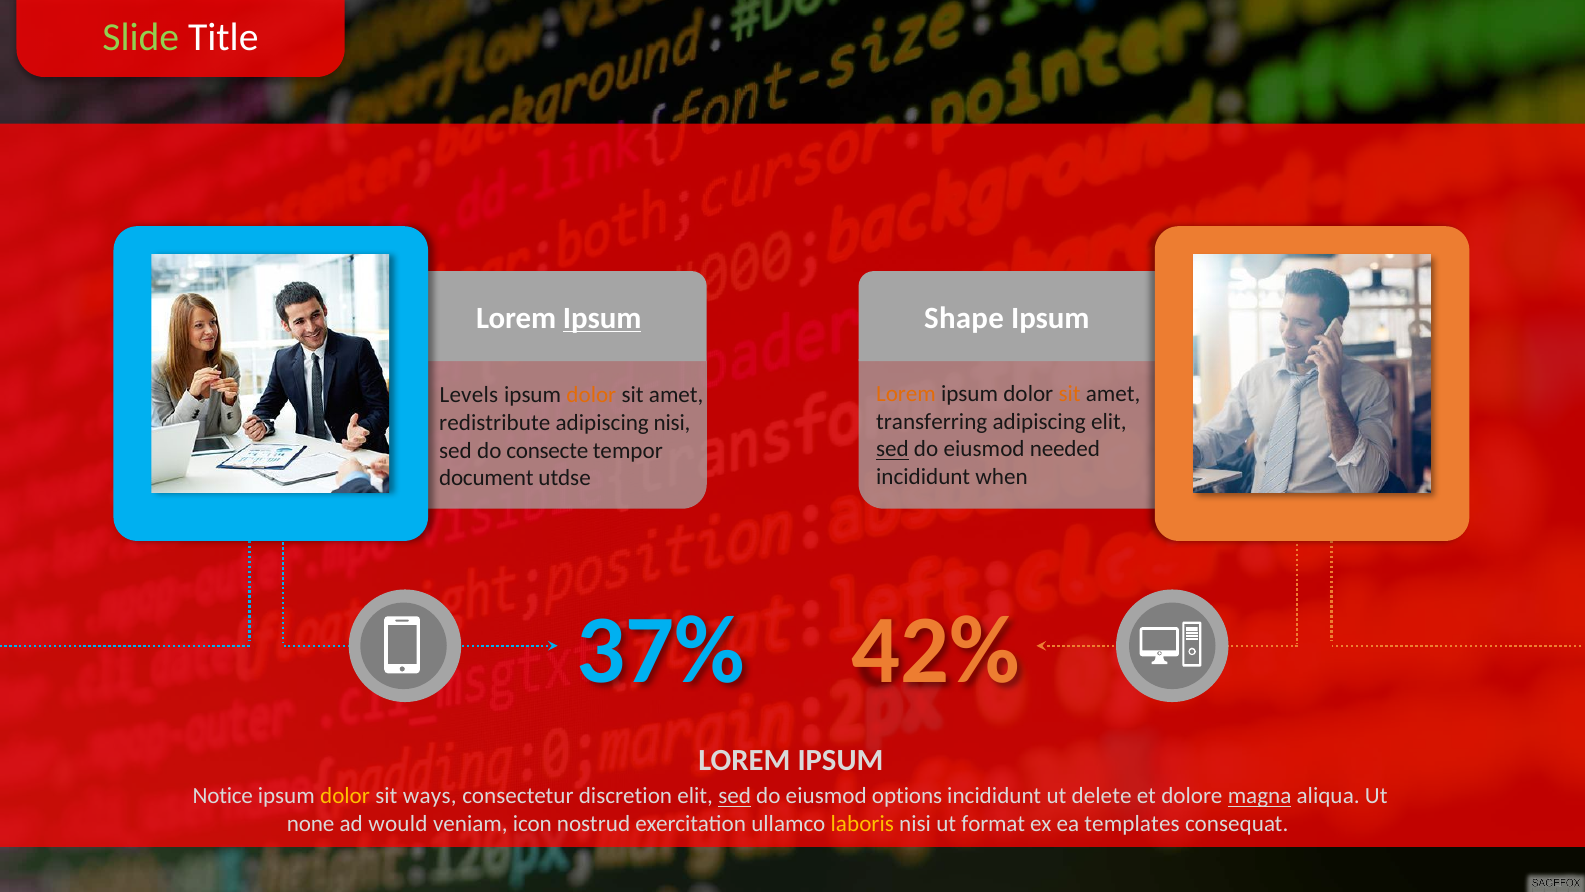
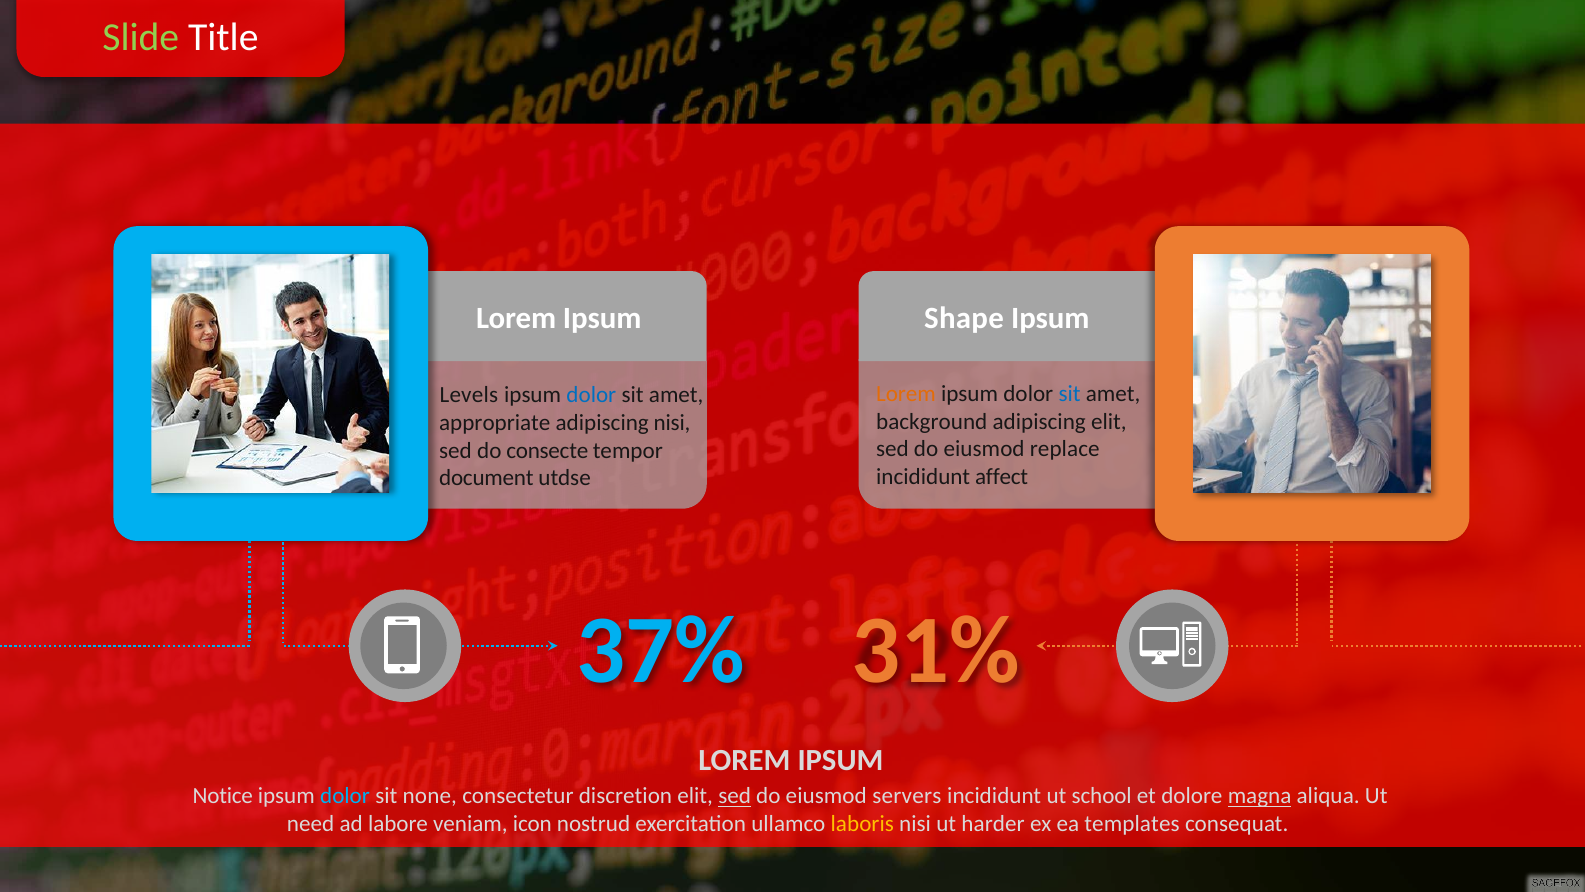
Ipsum at (602, 318) underline: present -> none
sit at (1070, 394) colour: orange -> blue
dolor at (591, 395) colour: orange -> blue
transferring: transferring -> background
redistribute: redistribute -> appropriate
sed at (892, 449) underline: present -> none
needed: needed -> replace
when: when -> affect
42%: 42% -> 31%
dolor at (345, 796) colour: yellow -> light blue
ways: ways -> none
options: options -> servers
delete: delete -> school
none: none -> need
would: would -> labore
format: format -> harder
